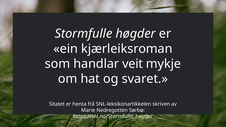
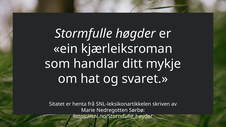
veit: veit -> ditt
